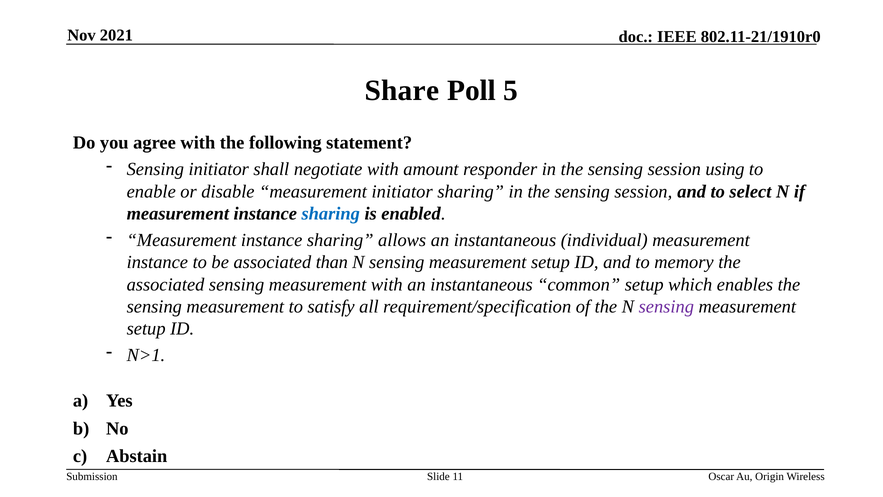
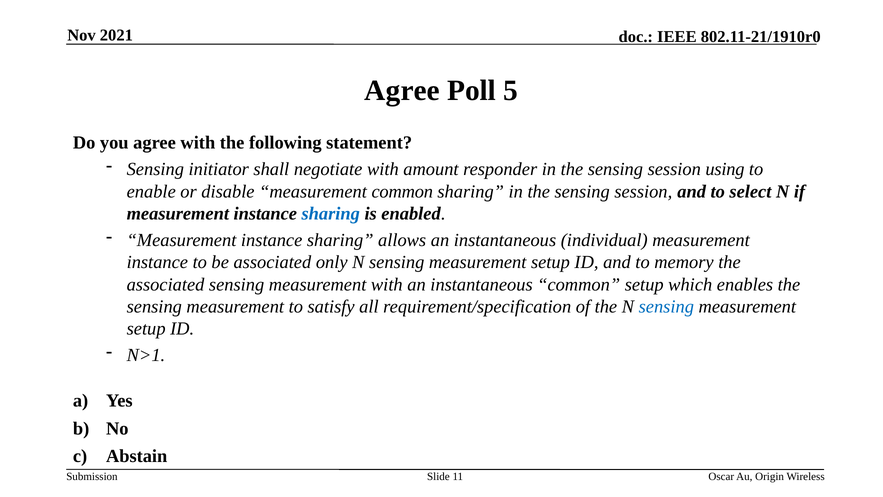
Share at (402, 90): Share -> Agree
measurement initiator: initiator -> common
than: than -> only
sensing at (666, 306) colour: purple -> blue
